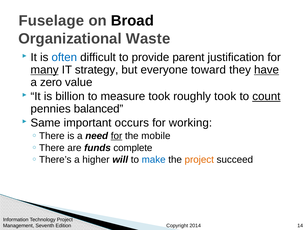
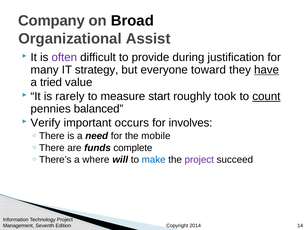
Fuselage: Fuselage -> Company
Waste: Waste -> Assist
often colour: blue -> purple
parent: parent -> during
many underline: present -> none
zero: zero -> tried
billion: billion -> rarely
measure took: took -> start
Same: Same -> Verify
working: working -> involves
for at (117, 136) underline: present -> none
higher: higher -> where
project at (199, 159) colour: orange -> purple
